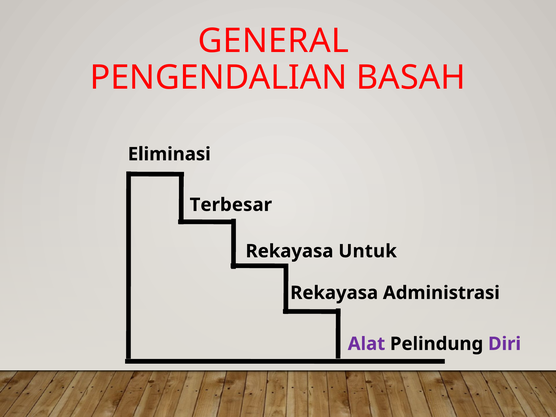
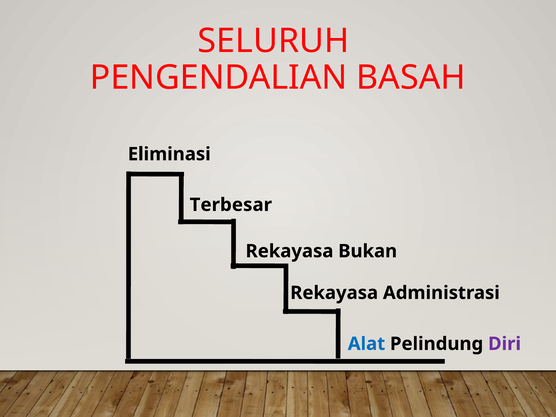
GENERAL: GENERAL -> SELURUH
Untuk: Untuk -> Bukan
Alat colour: purple -> blue
